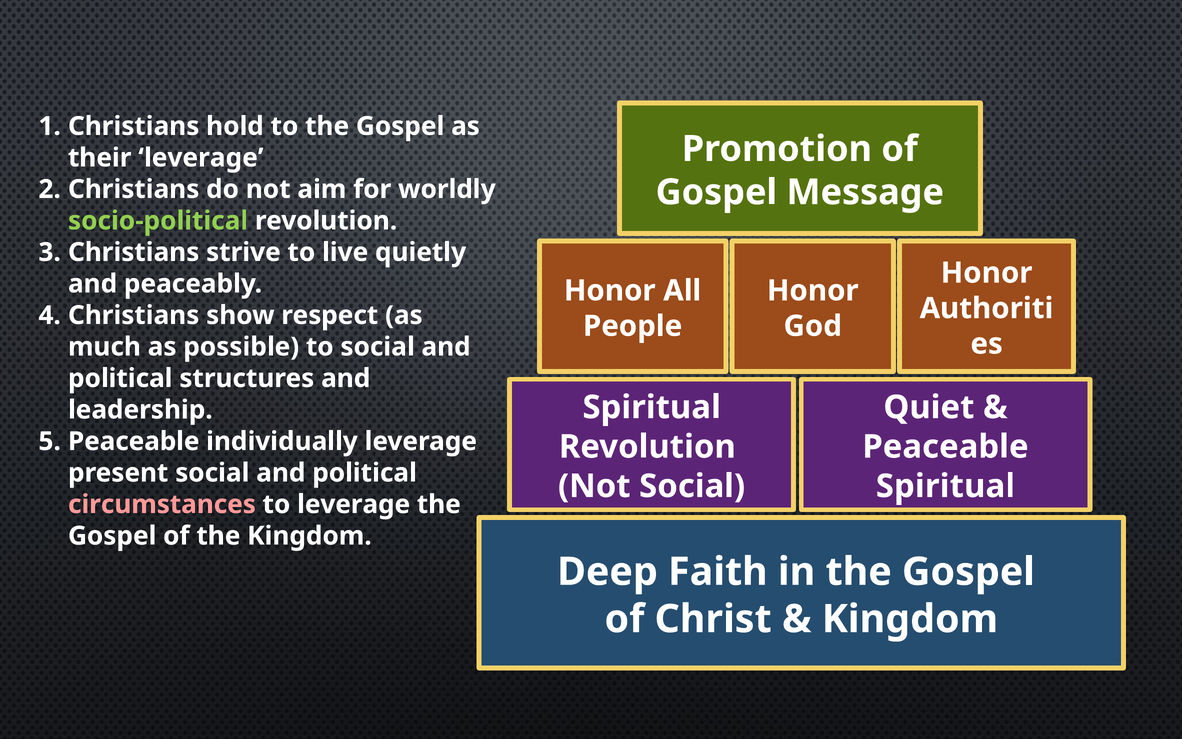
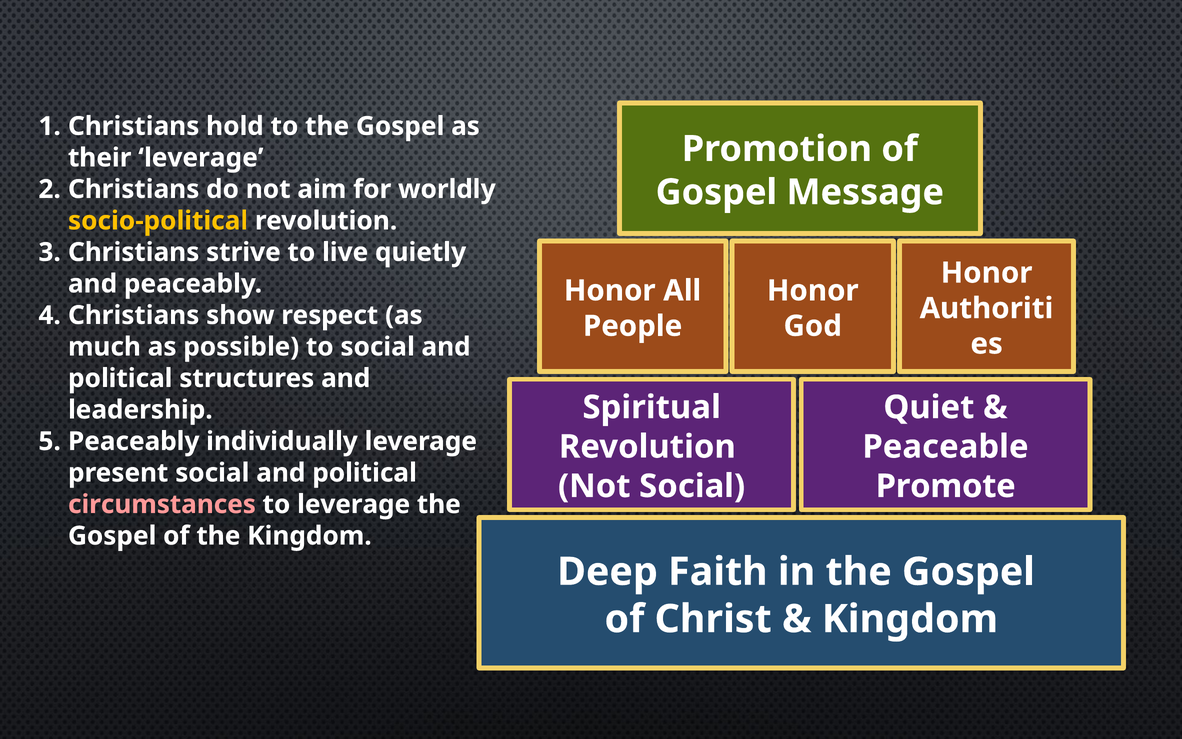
socio-political colour: light green -> yellow
Peaceable at (134, 441): Peaceable -> Peaceably
Spiritual at (945, 486): Spiritual -> Promote
